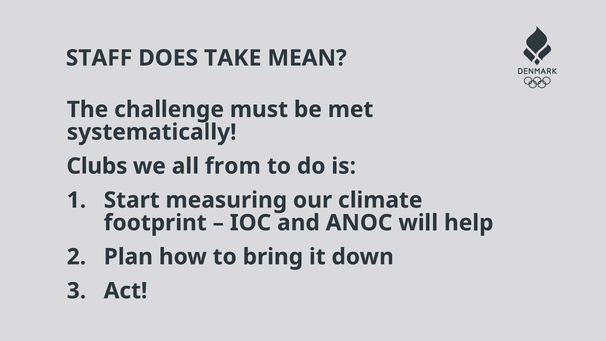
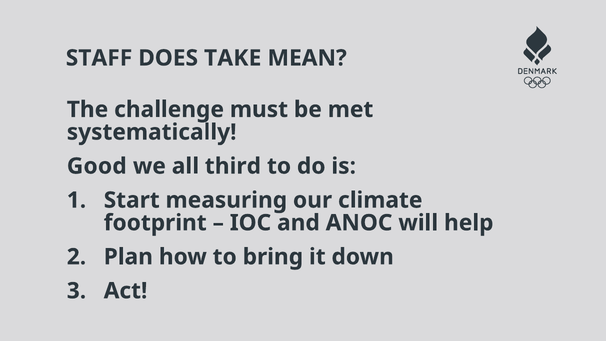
Clubs: Clubs -> Good
from: from -> third
